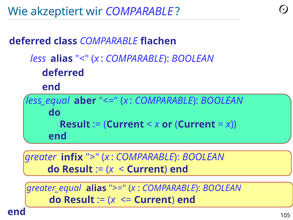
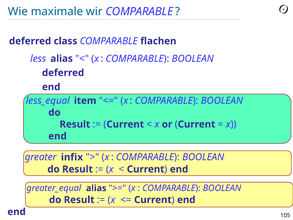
akzeptiert: akzeptiert -> maximale
aber: aber -> item
